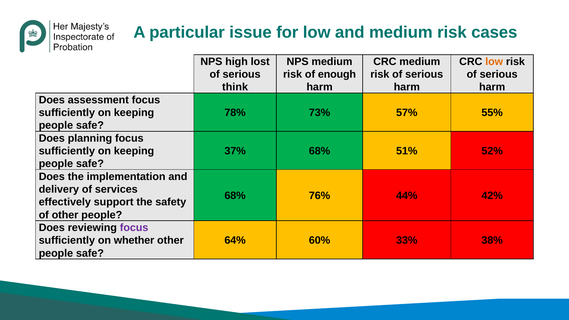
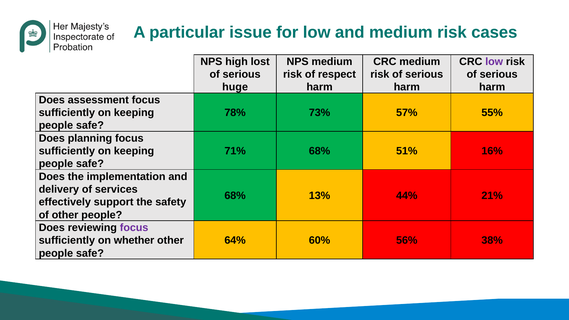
low at (494, 62) colour: orange -> purple
enough: enough -> respect
think: think -> huge
37%: 37% -> 71%
52%: 52% -> 16%
76%: 76% -> 13%
42%: 42% -> 21%
33%: 33% -> 56%
